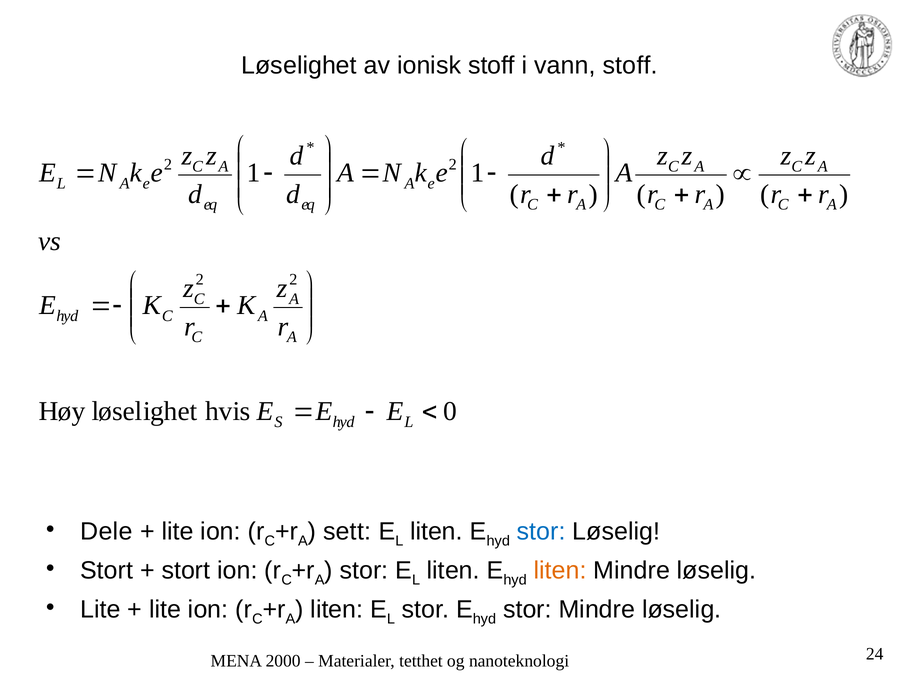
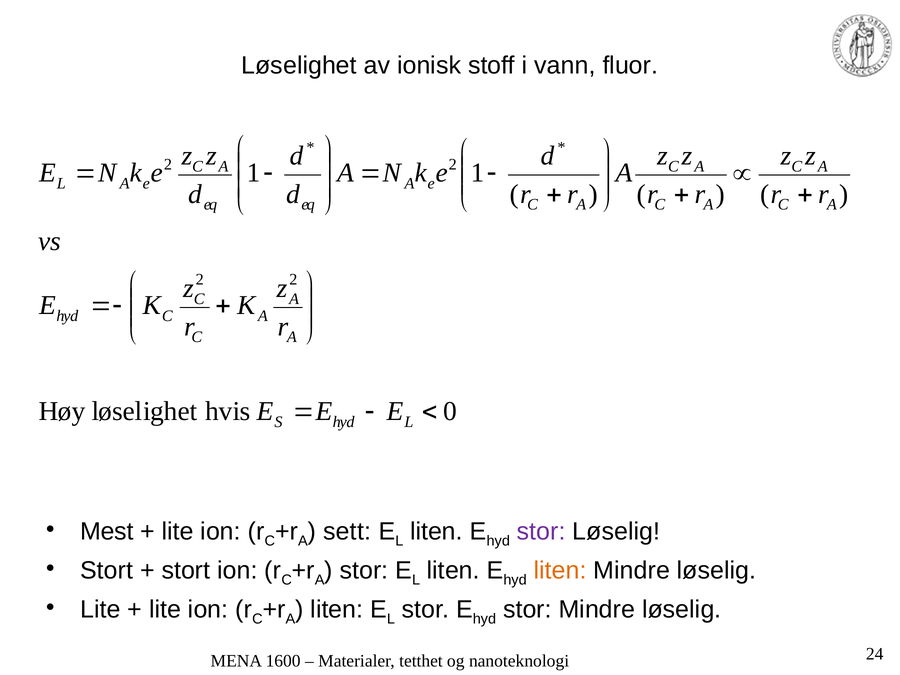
vann stoff: stoff -> fluor
Dele: Dele -> Mest
stor at (541, 531) colour: blue -> purple
2000: 2000 -> 1600
